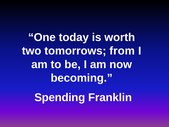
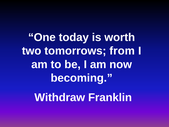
Spending: Spending -> Withdraw
